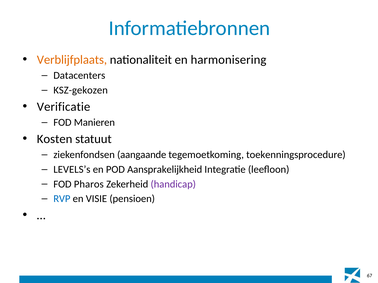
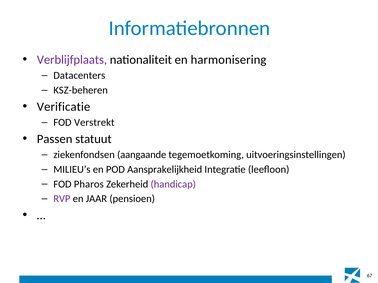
Verblijfplaats colour: orange -> purple
KSZ-gekozen: KSZ-gekozen -> KSZ-beheren
Manieren: Manieren -> Verstrekt
Kosten: Kosten -> Passen
toekenningsprocedure: toekenningsprocedure -> uitvoeringsinstellingen
LEVELS’s: LEVELS’s -> MILIEU’s
RVP colour: blue -> purple
VISIE: VISIE -> JAAR
